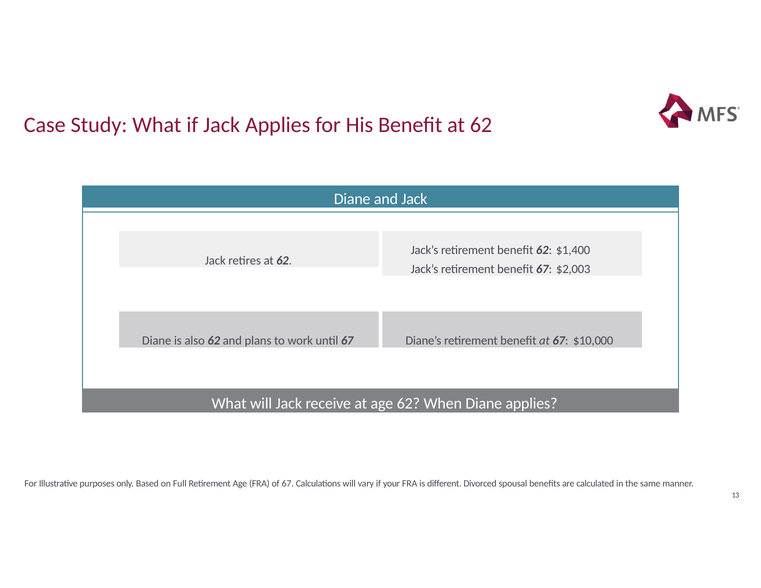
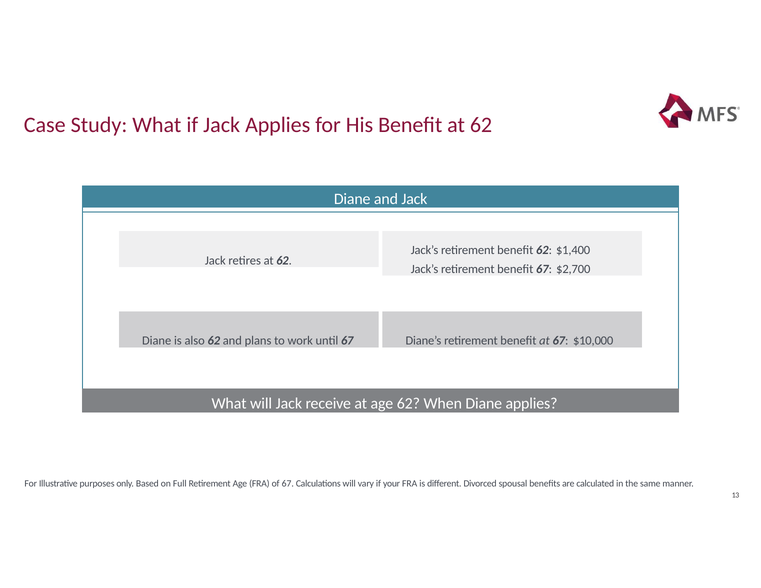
$2,003: $2,003 -> $2,700
